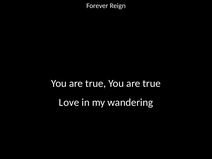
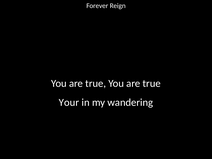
Love: Love -> Your
